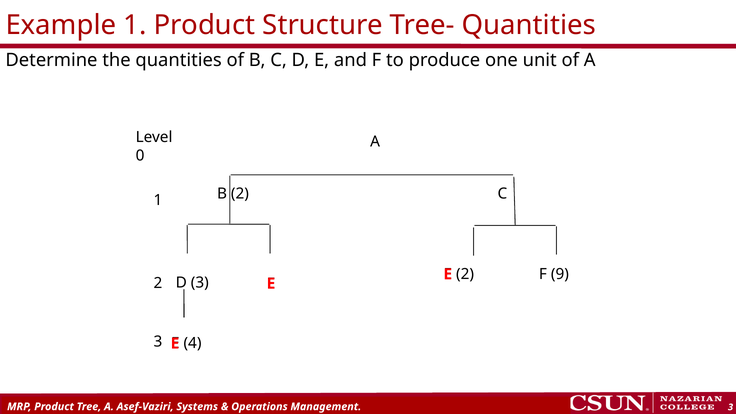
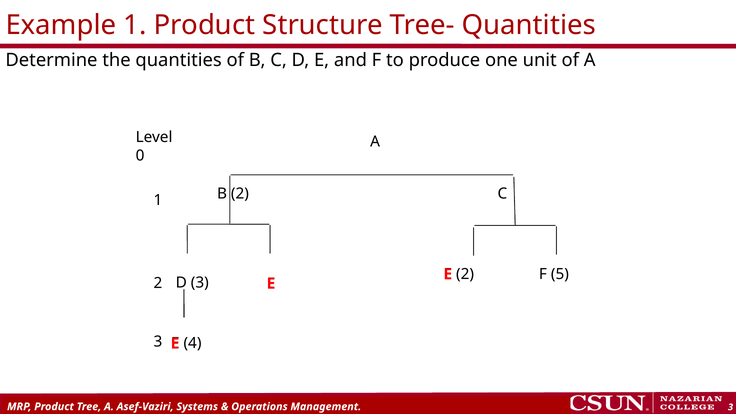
9: 9 -> 5
